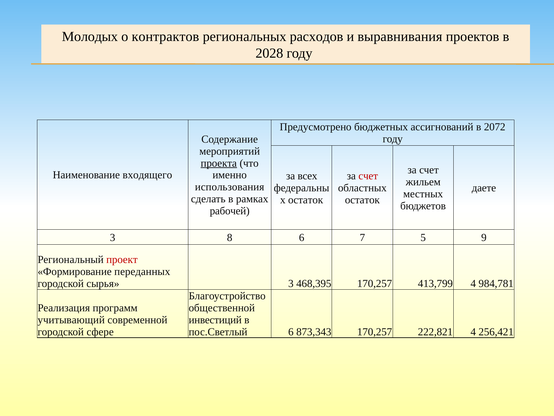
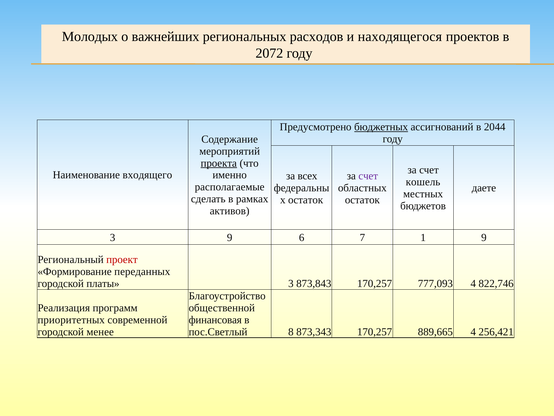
контрактов: контрактов -> важнейших
выравнивания: выравнивания -> находящегося
2028: 2028 -> 2072
бюджетных underline: none -> present
2072: 2072 -> 2044
счет at (368, 176) colour: red -> purple
жильем: жильем -> кошель
использования: использования -> располагаемые
рабочей: рабочей -> активов
3 8: 8 -> 9
5: 5 -> 1
сырья: сырья -> платы
468,395: 468,395 -> 873,843
413,799: 413,799 -> 777,093
984,781: 984,781 -> 822,746
учитывающий: учитывающий -> приоритетных
инвестиций: инвестиций -> финансовая
сфере: сфере -> менее
пос.Светлый 6: 6 -> 8
222,821: 222,821 -> 889,665
